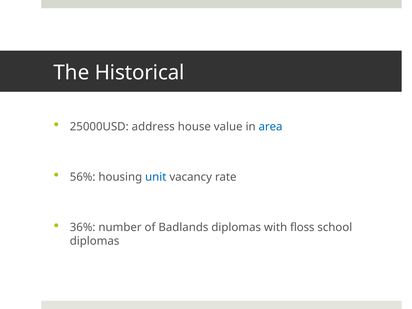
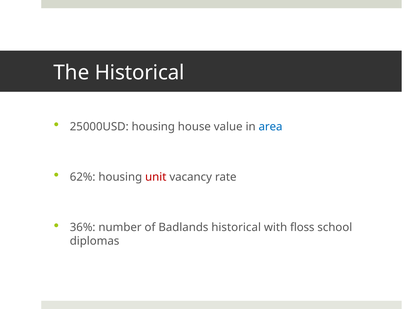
25000USD address: address -> housing
56%: 56% -> 62%
unit colour: blue -> red
Badlands diplomas: diplomas -> historical
